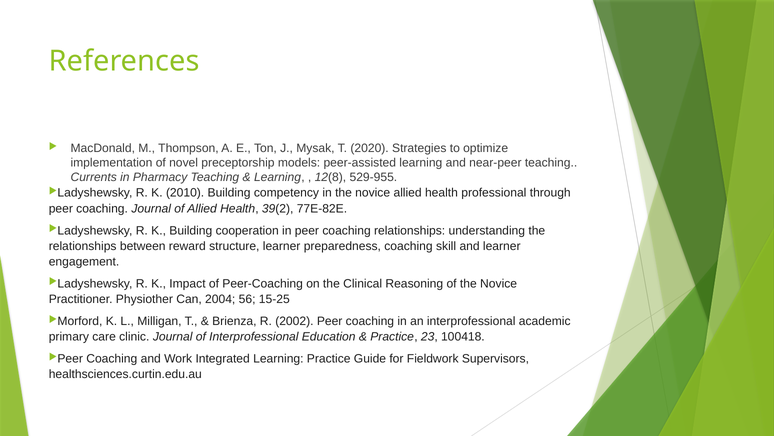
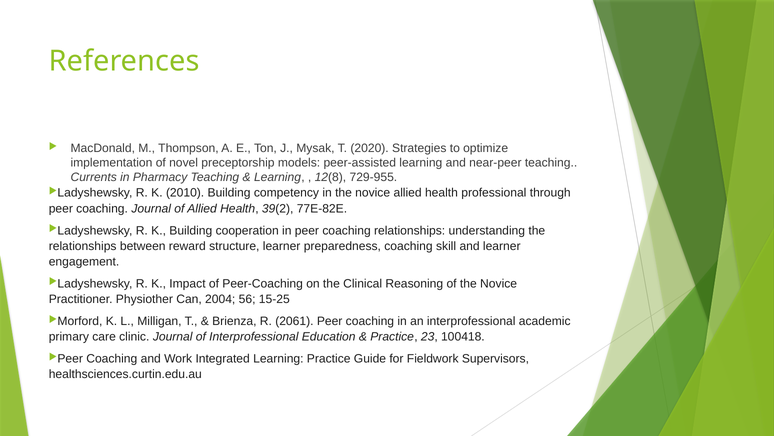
529-955: 529-955 -> 729-955
2002: 2002 -> 2061
